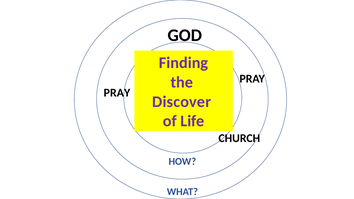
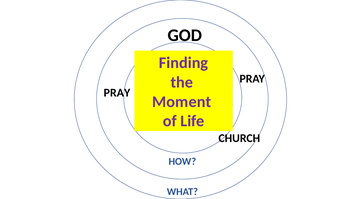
Discover: Discover -> Moment
